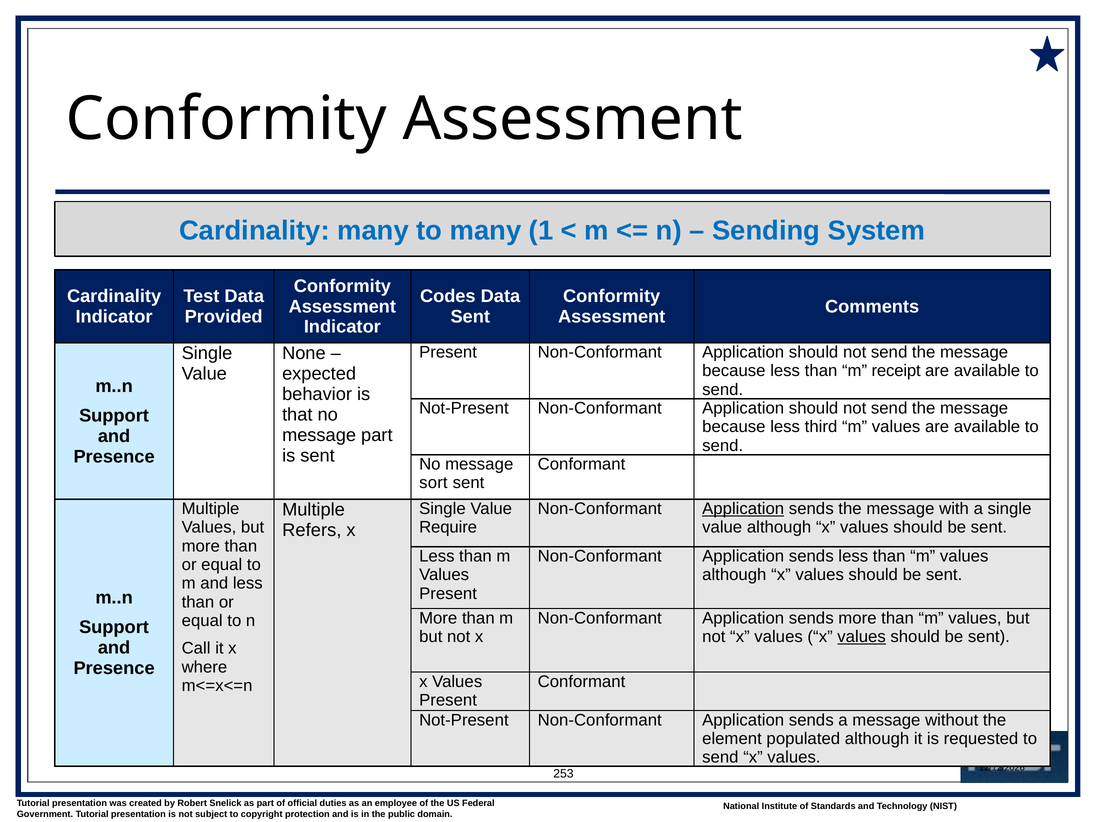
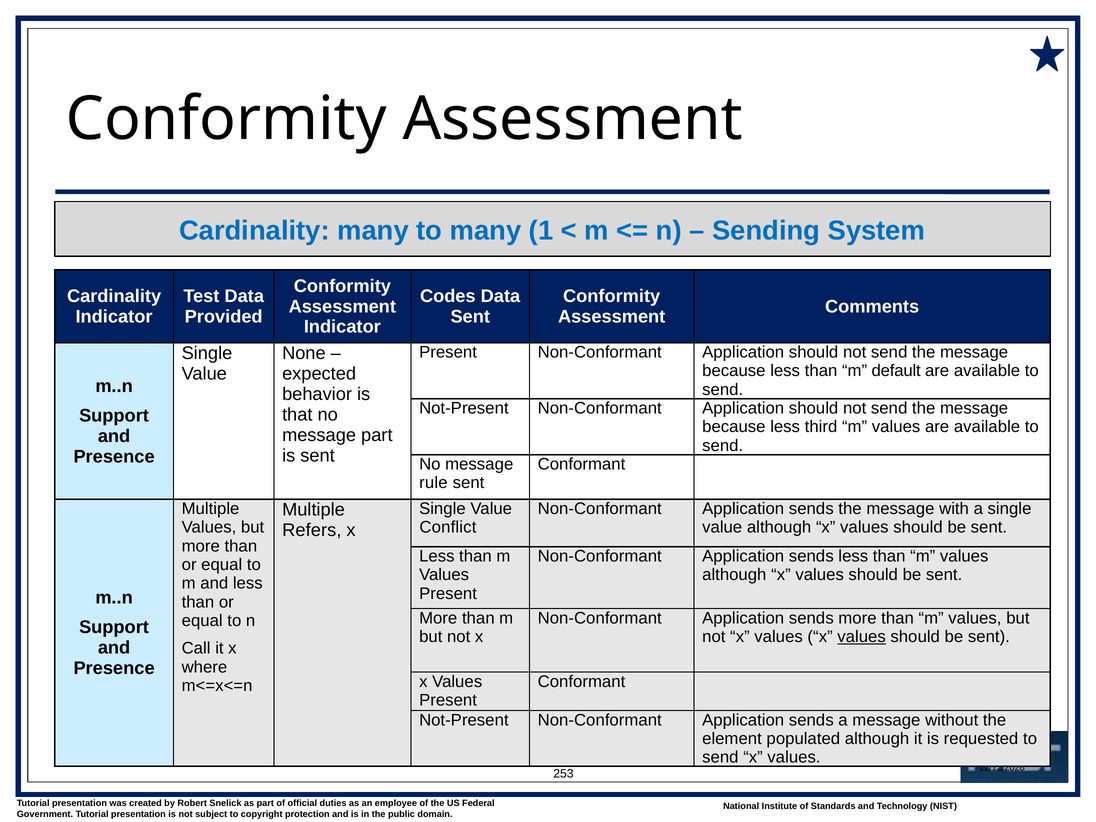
receipt: receipt -> default
sort: sort -> rule
Application at (743, 509) underline: present -> none
Require: Require -> Conflict
